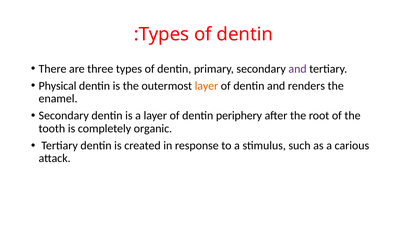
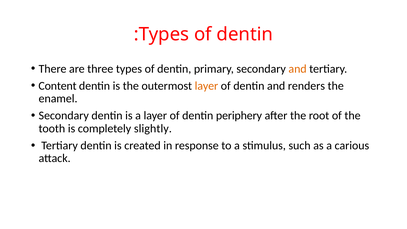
and at (298, 69) colour: purple -> orange
Physical: Physical -> Content
organic: organic -> slightly
